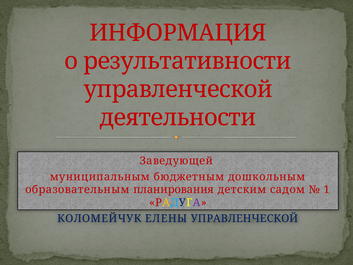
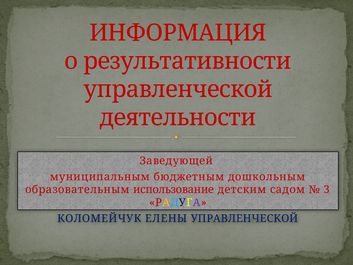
планирования: планирования -> использование
1: 1 -> 3
